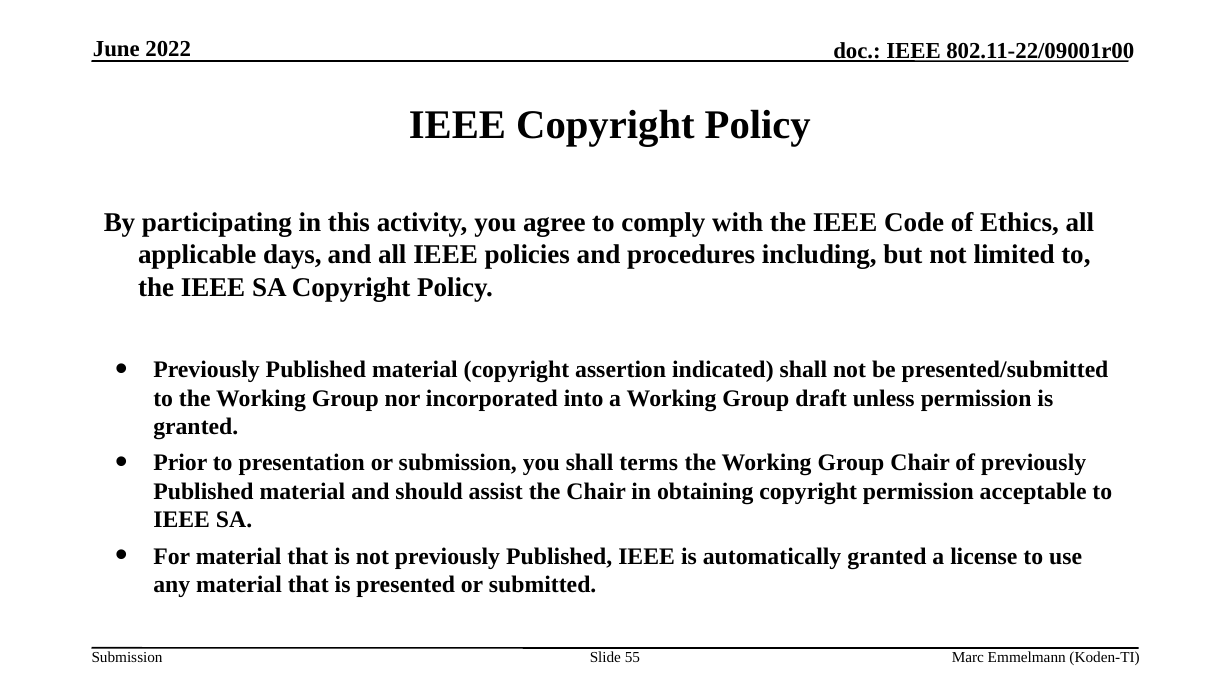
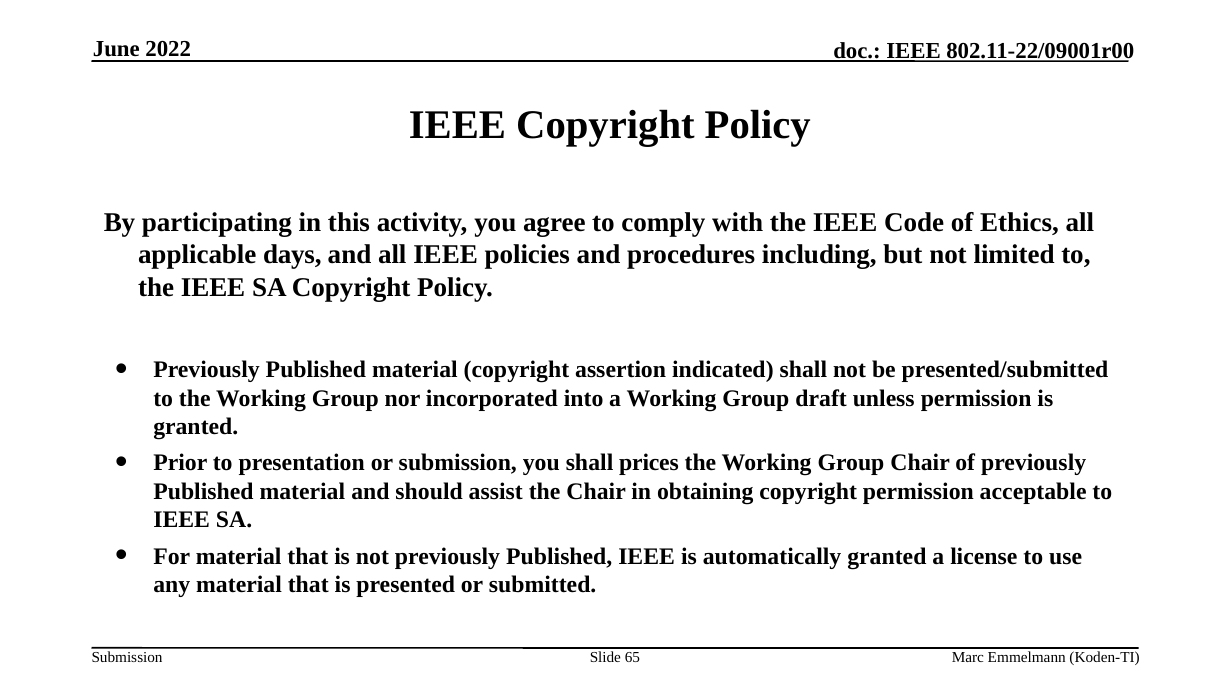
terms: terms -> prices
55: 55 -> 65
